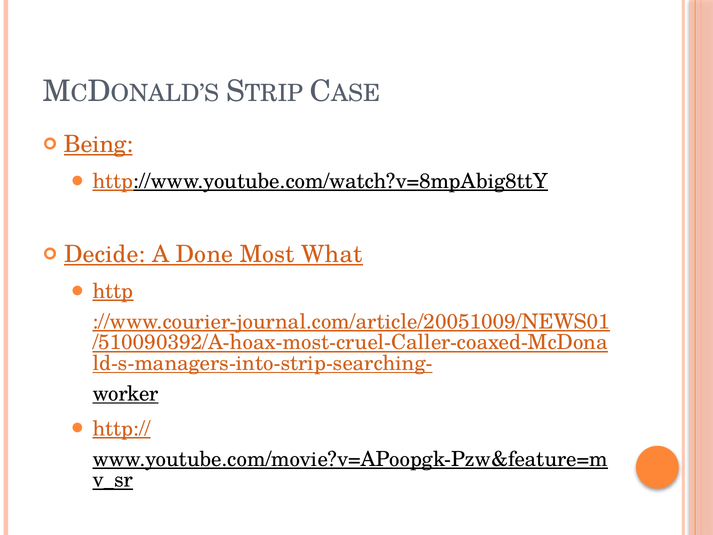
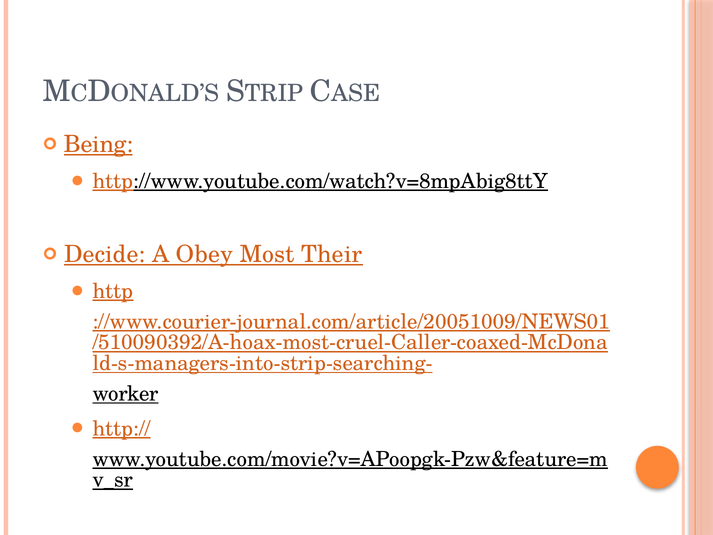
Done: Done -> Obey
What: What -> Their
